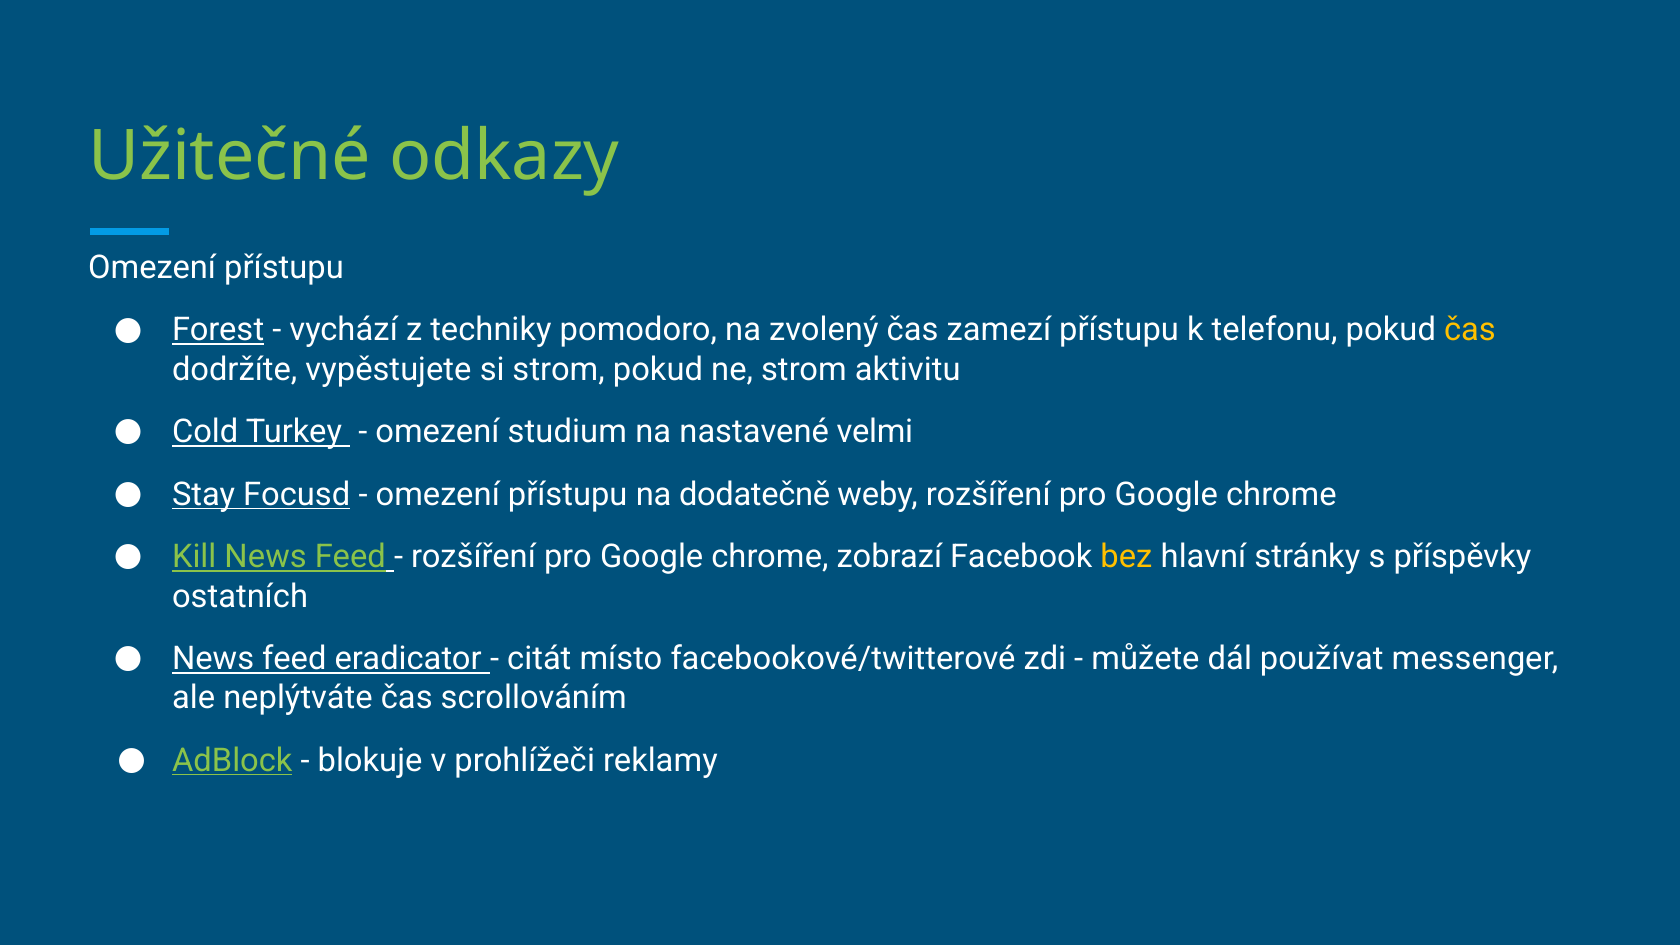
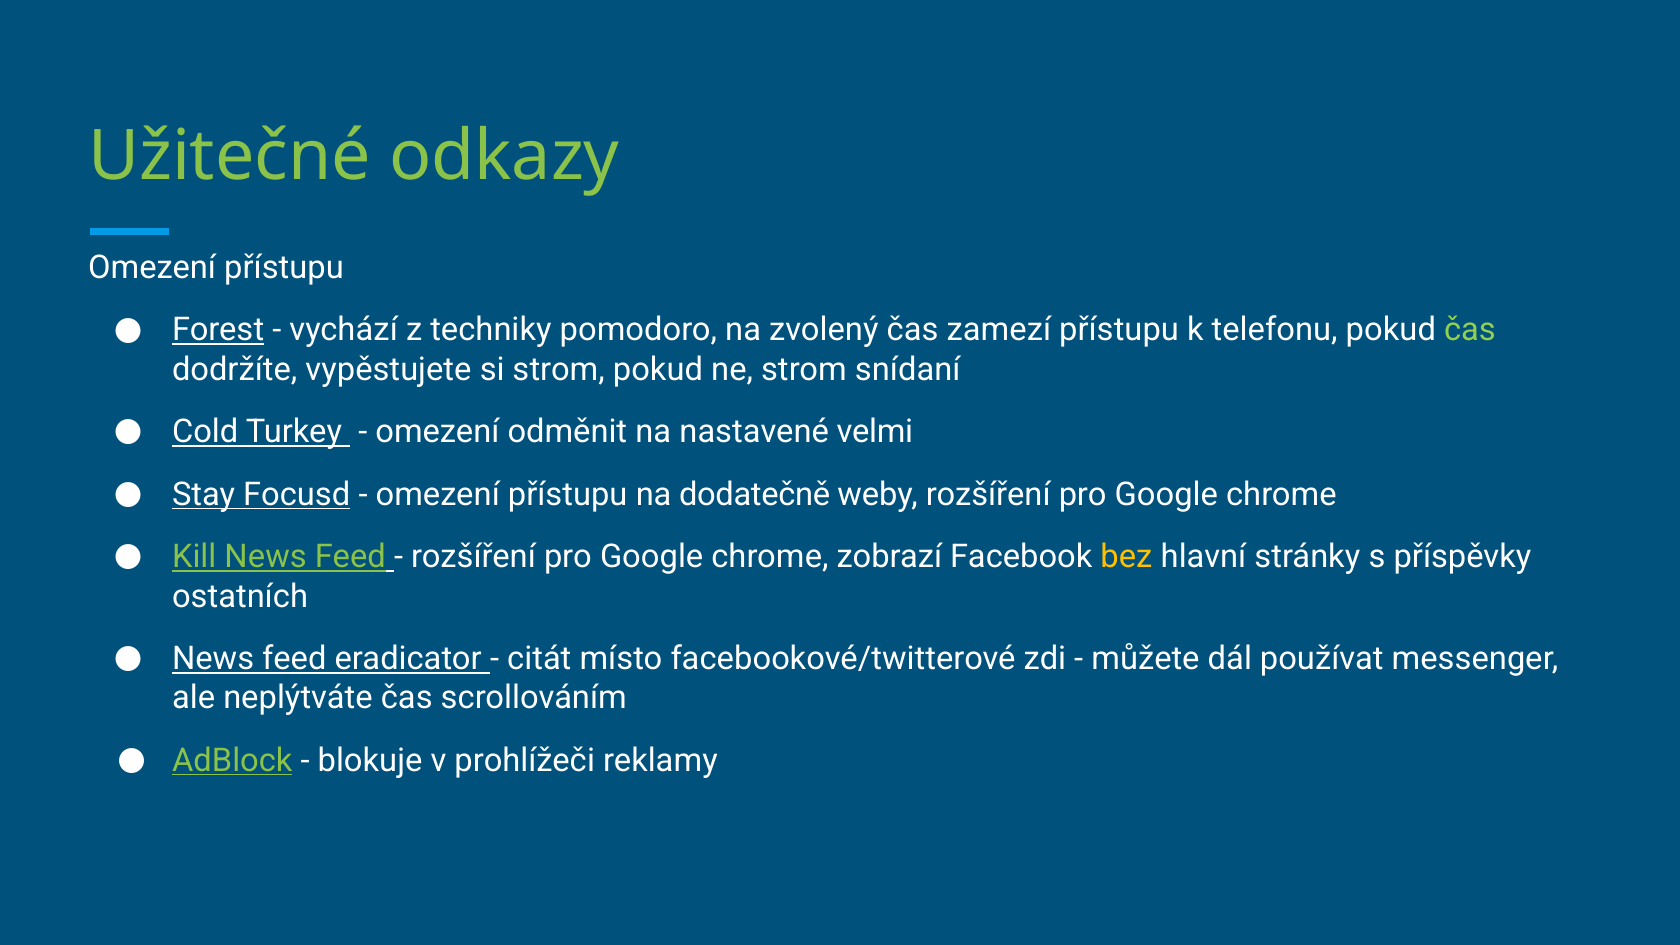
čas at (1470, 330) colour: yellow -> light green
aktivitu: aktivitu -> snídaní
studium: studium -> odměnit
